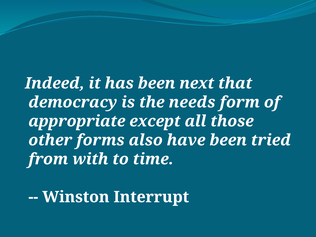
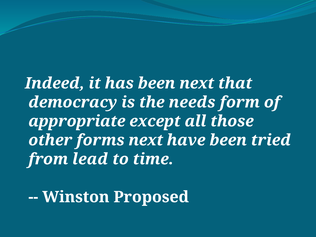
forms also: also -> next
with: with -> lead
Interrupt: Interrupt -> Proposed
